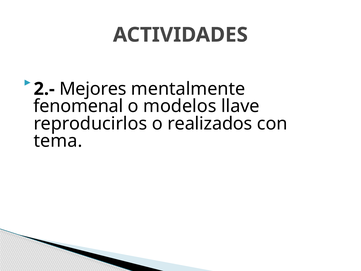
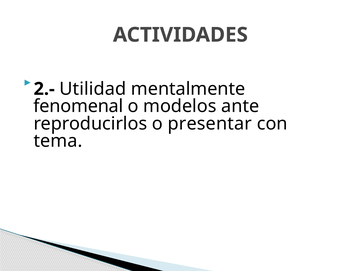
Mejores: Mejores -> Utilidad
llave: llave -> ante
realizados: realizados -> presentar
